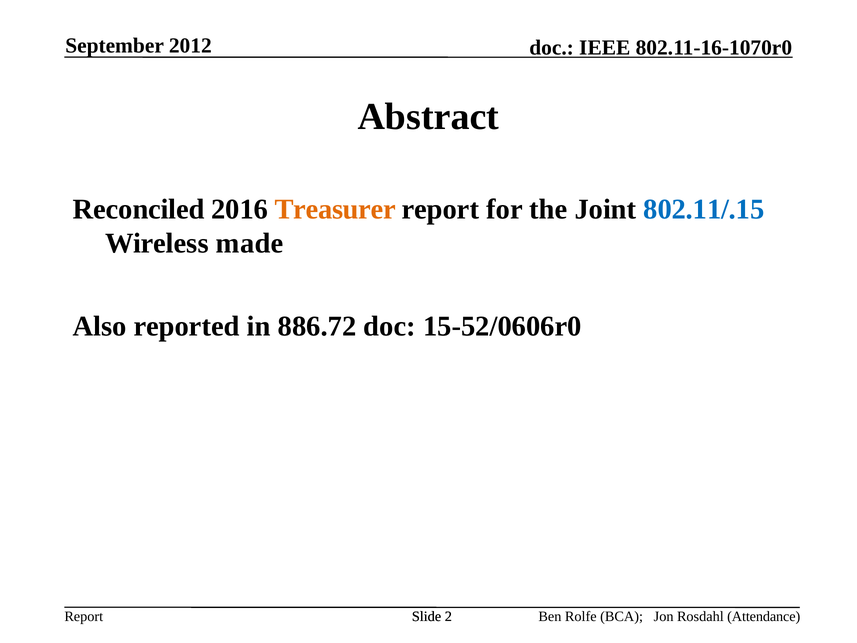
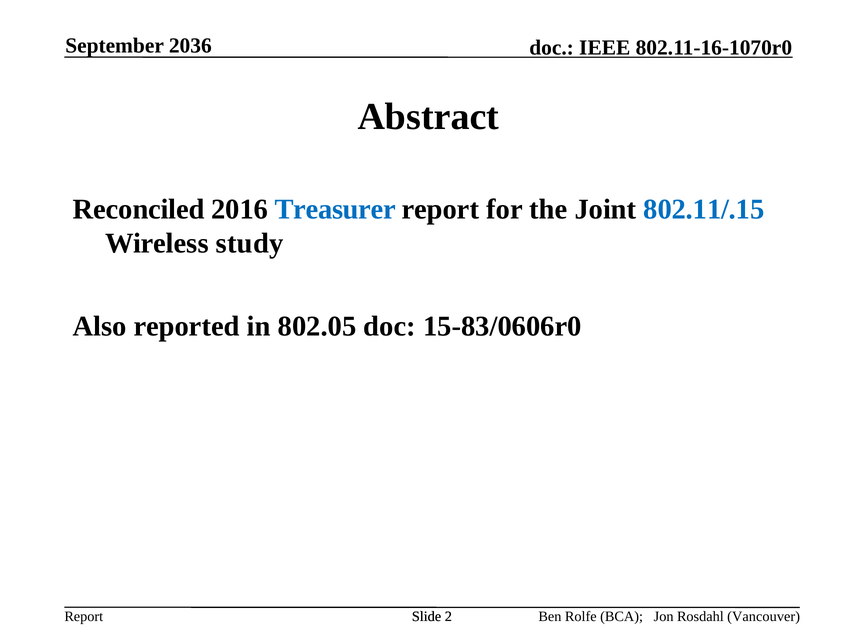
2012: 2012 -> 2036
Treasurer colour: orange -> blue
made: made -> study
886.72: 886.72 -> 802.05
15-52/0606r0: 15-52/0606r0 -> 15-83/0606r0
Attendance: Attendance -> Vancouver
